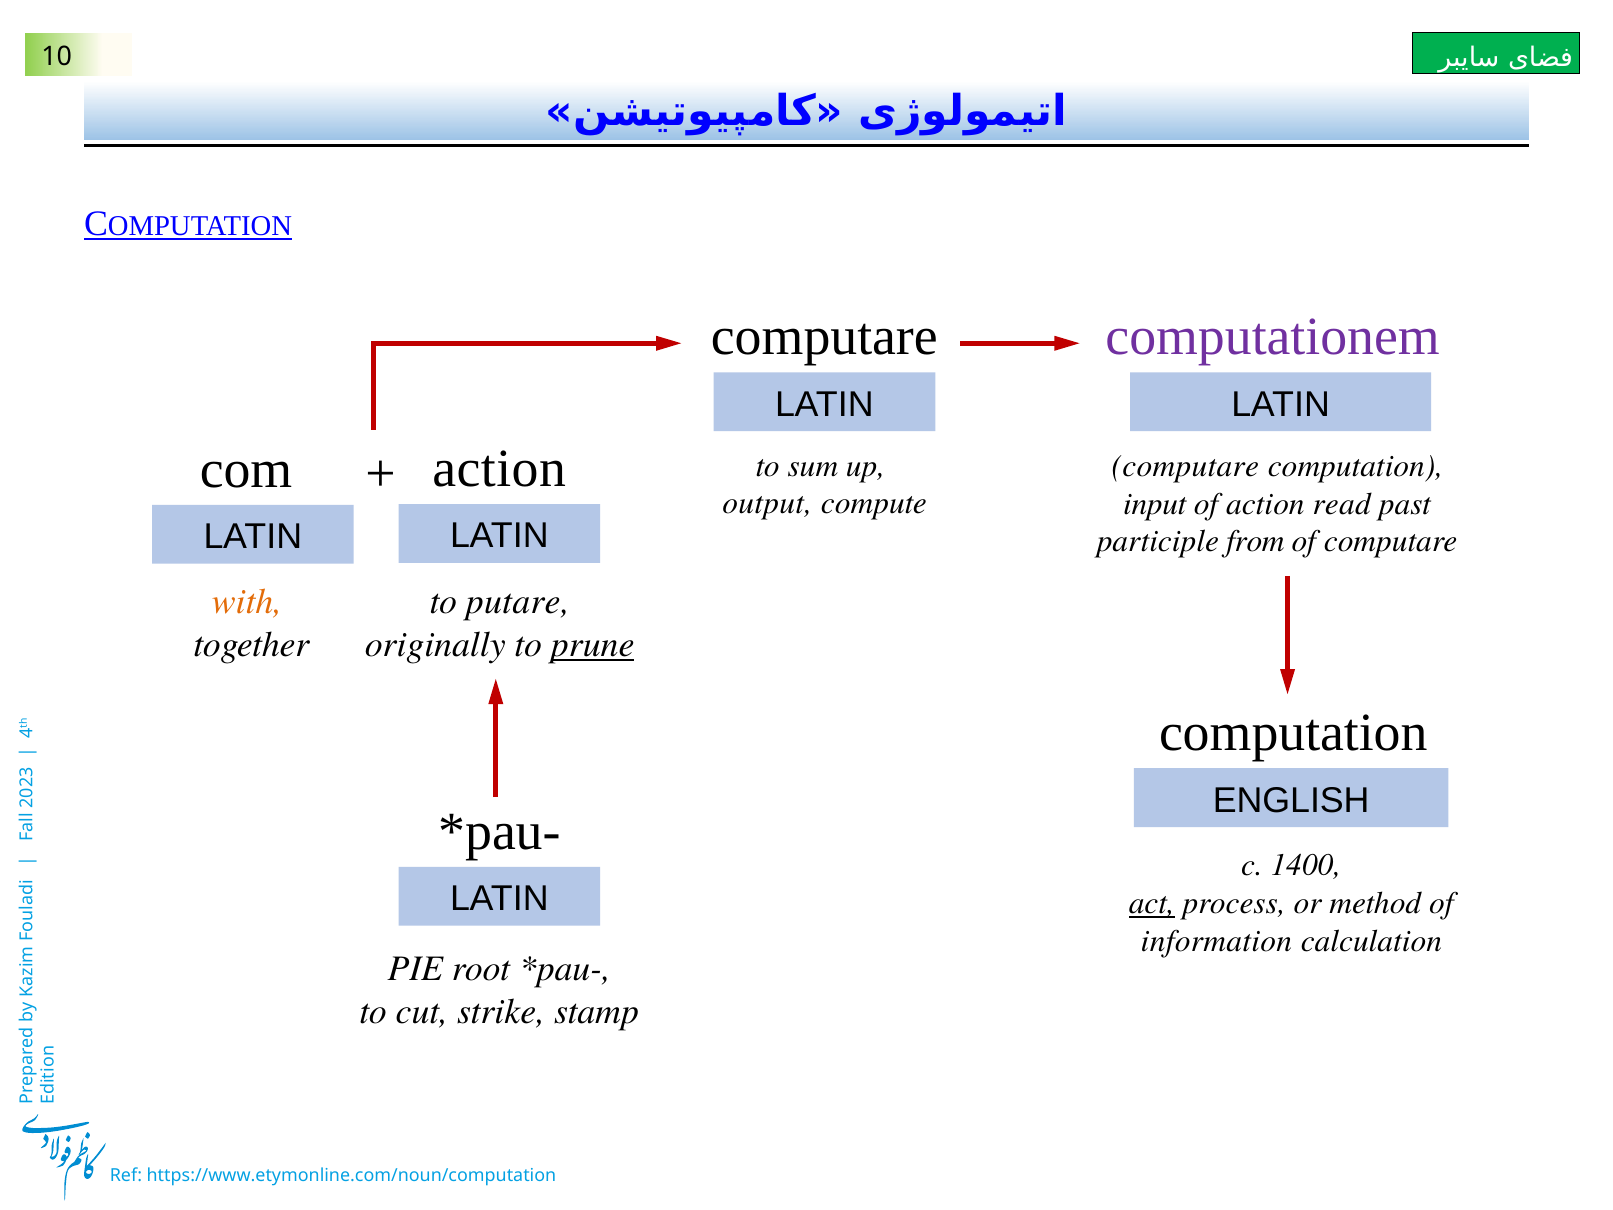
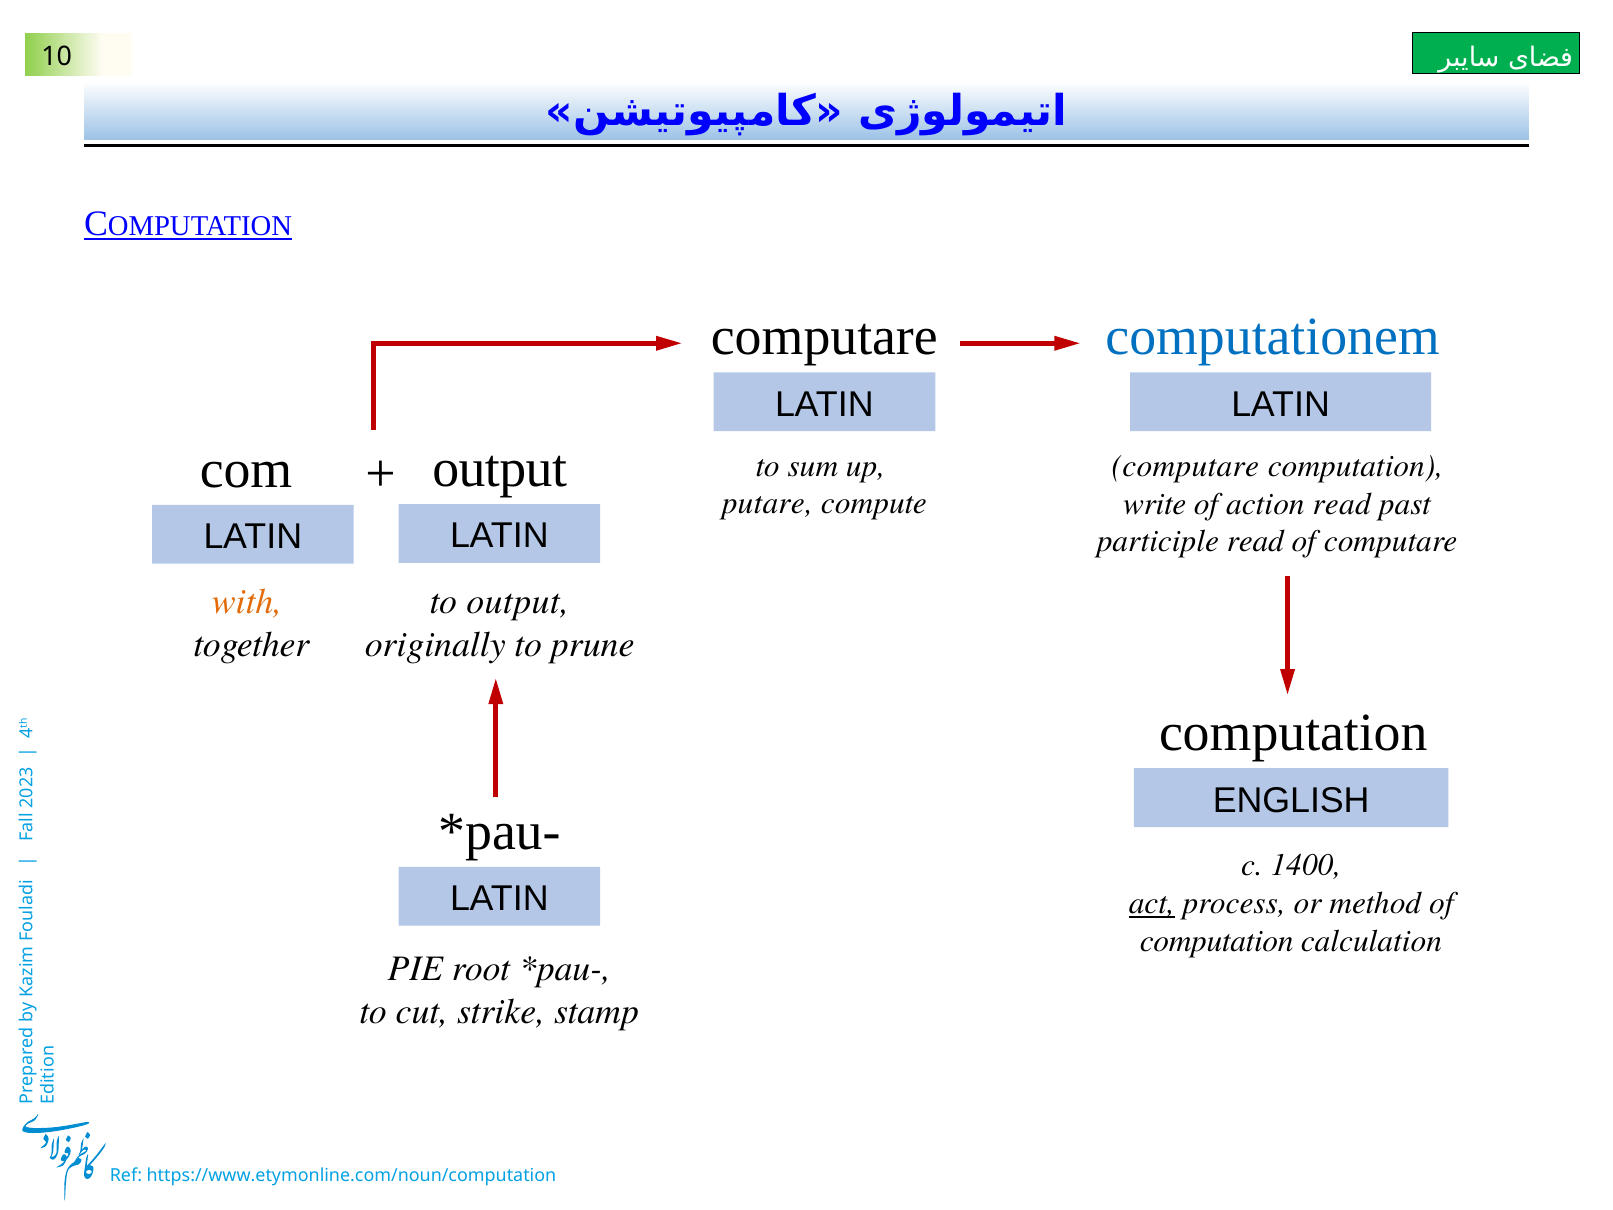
computationem colour: purple -> blue
action at (499, 469): action -> output
output: output -> putare
input: input -> write
participle from: from -> read
to putare: putare -> output
prune underline: present -> none
information at (1216, 941): information -> computation
